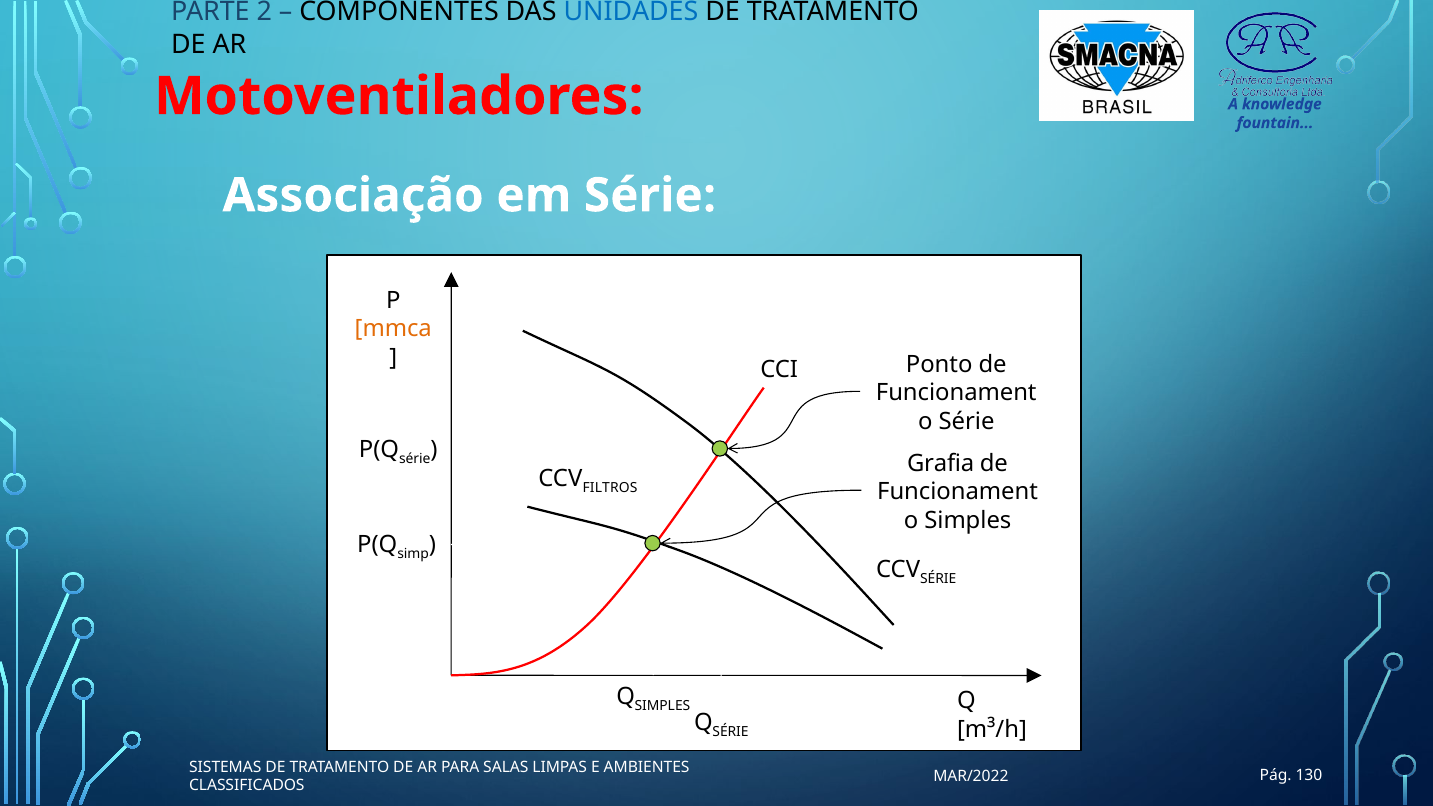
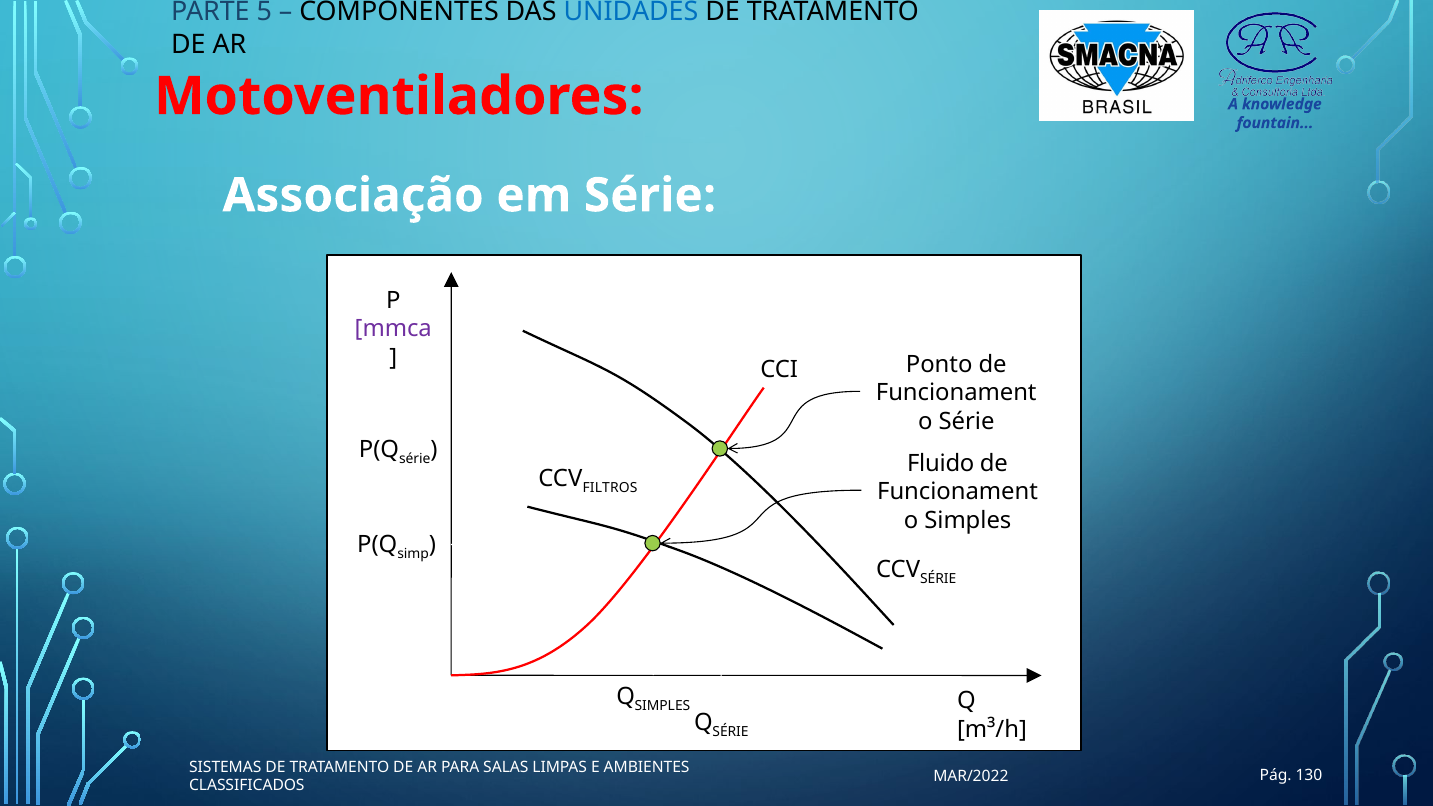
2: 2 -> 5
mmca colour: orange -> purple
Grafia: Grafia -> Fluido
